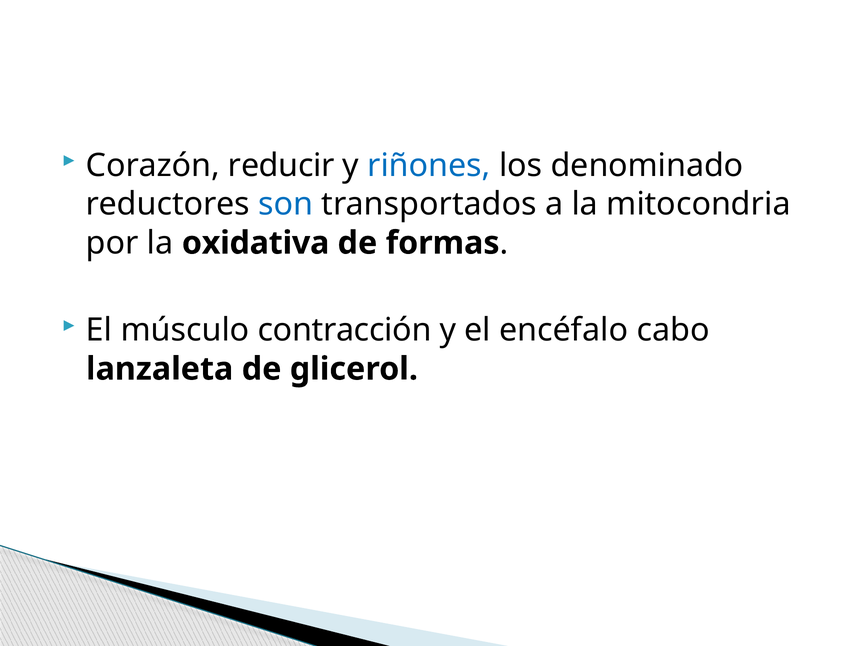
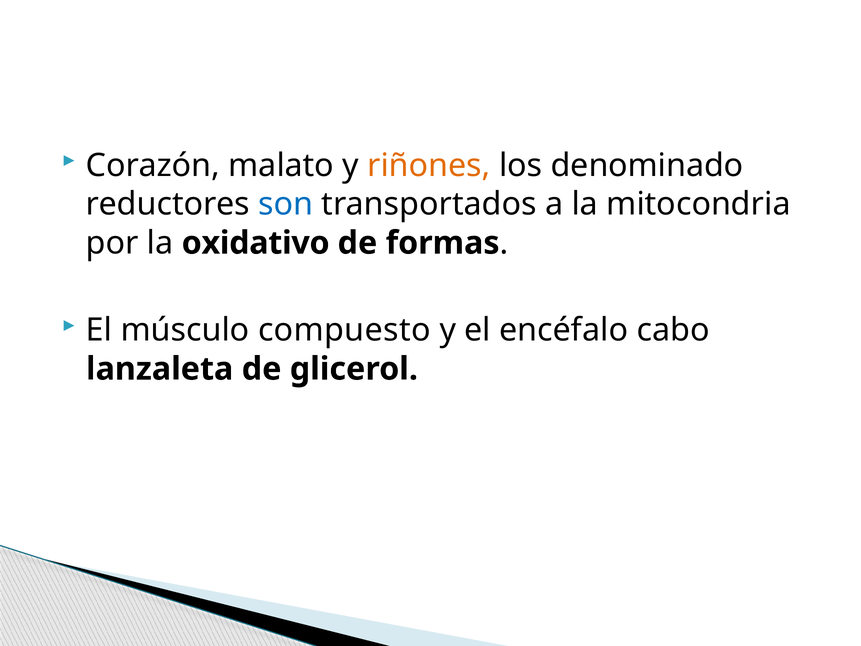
reducir: reducir -> malato
riñones colour: blue -> orange
oxidativa: oxidativa -> oxidativo
contracción: contracción -> compuesto
